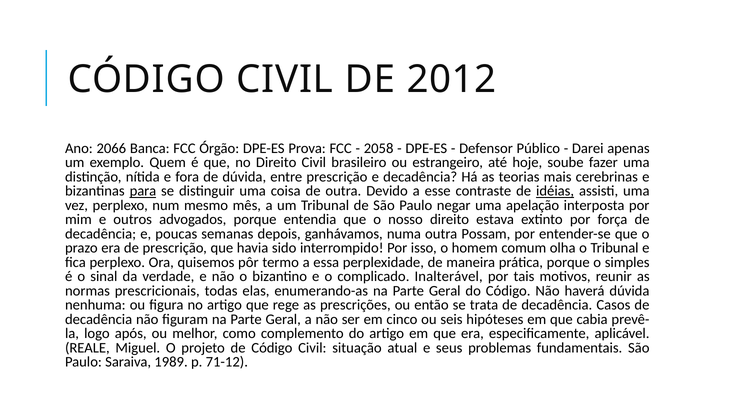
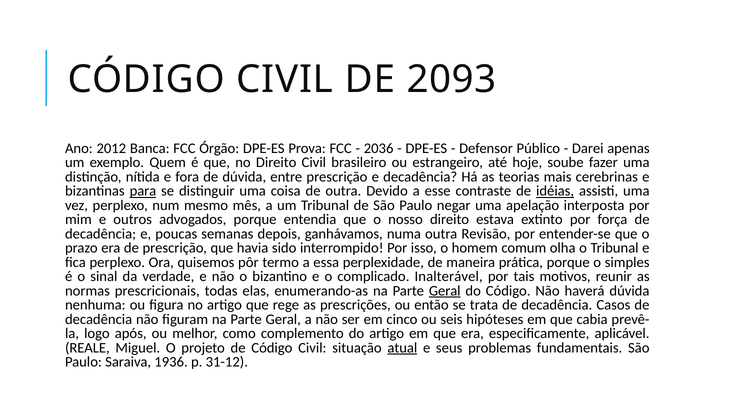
2012: 2012 -> 2093
2066: 2066 -> 2012
2058: 2058 -> 2036
Possam: Possam -> Revisão
Geral at (445, 291) underline: none -> present
atual underline: none -> present
1989: 1989 -> 1936
71-12: 71-12 -> 31-12
